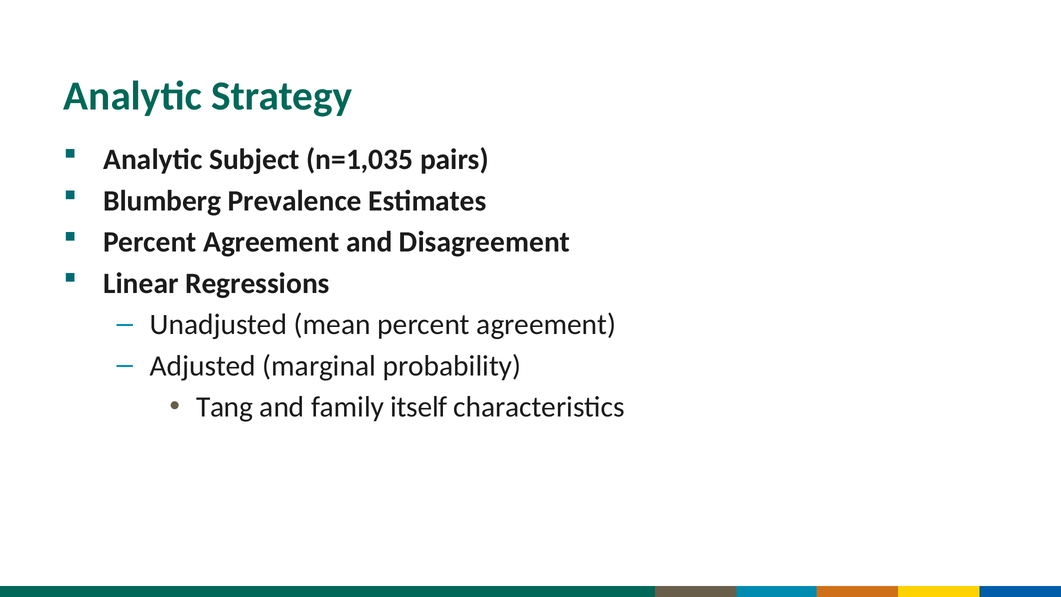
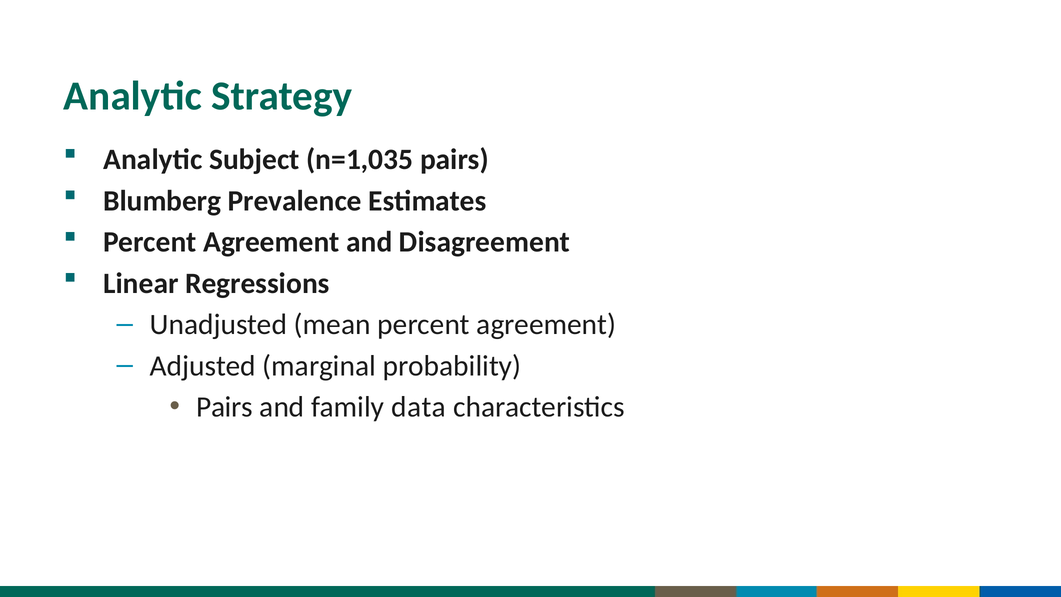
Tang at (225, 407): Tang -> Pairs
itself: itself -> data
